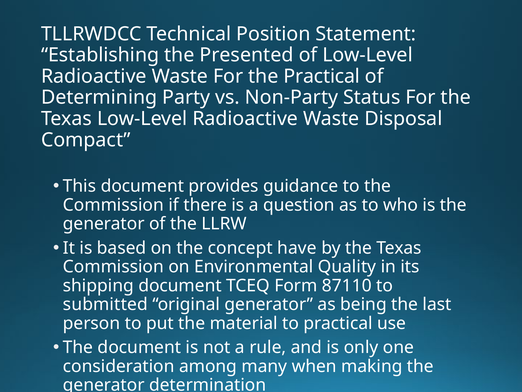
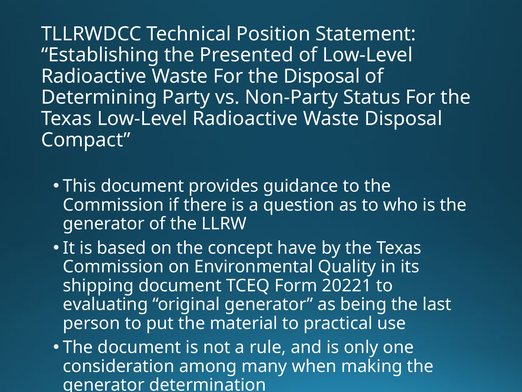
the Practical: Practical -> Disposal
87110: 87110 -> 20221
submitted: submitted -> evaluating
